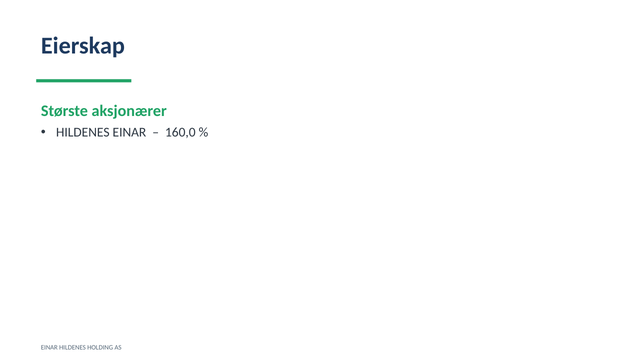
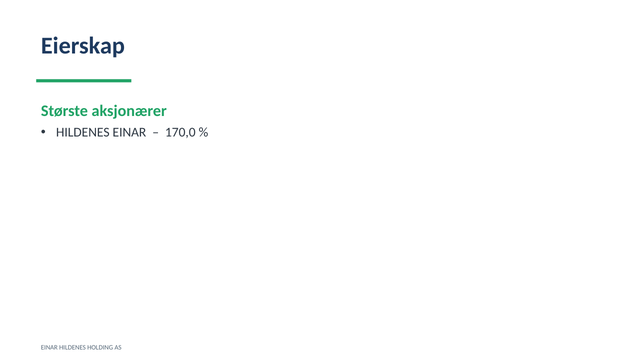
160,0: 160,0 -> 170,0
